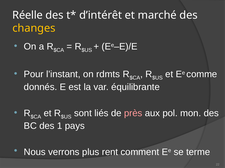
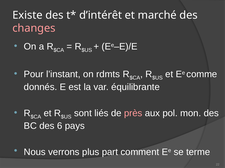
Réelle: Réelle -> Existe
changes colour: yellow -> pink
1: 1 -> 6
rent: rent -> part
